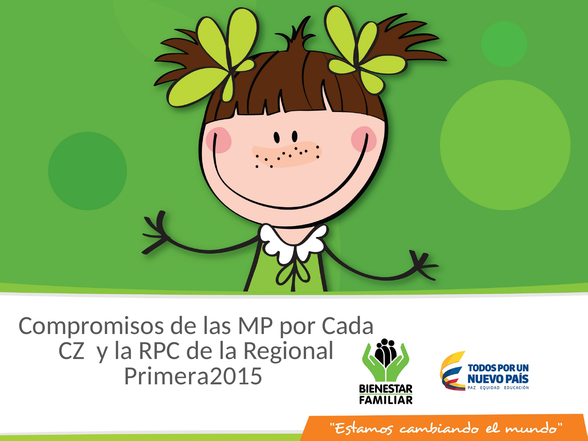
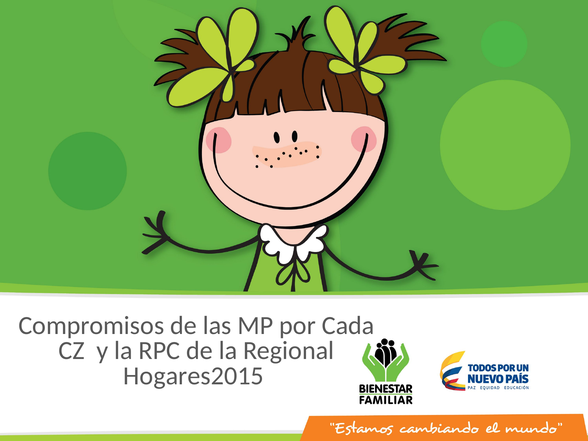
Primera2015: Primera2015 -> Hogares2015
